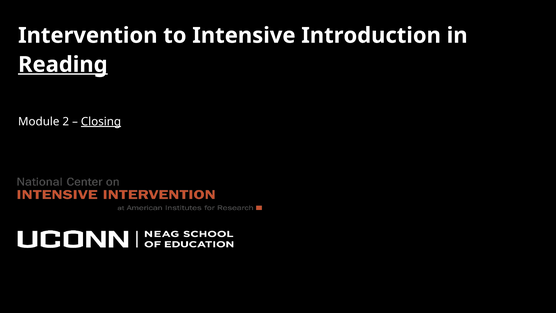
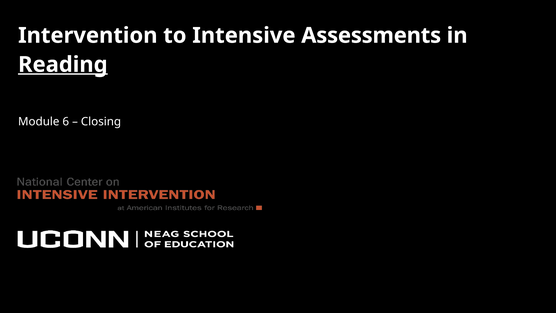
Introduction: Introduction -> Assessments
2: 2 -> 6
Closing underline: present -> none
